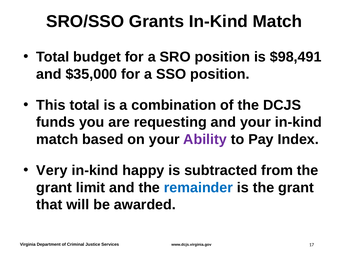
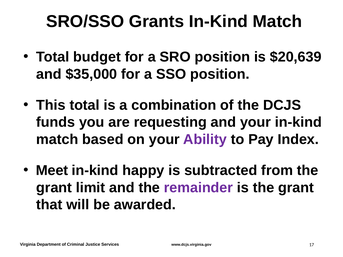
$98,491: $98,491 -> $20,639
Very: Very -> Meet
remainder colour: blue -> purple
